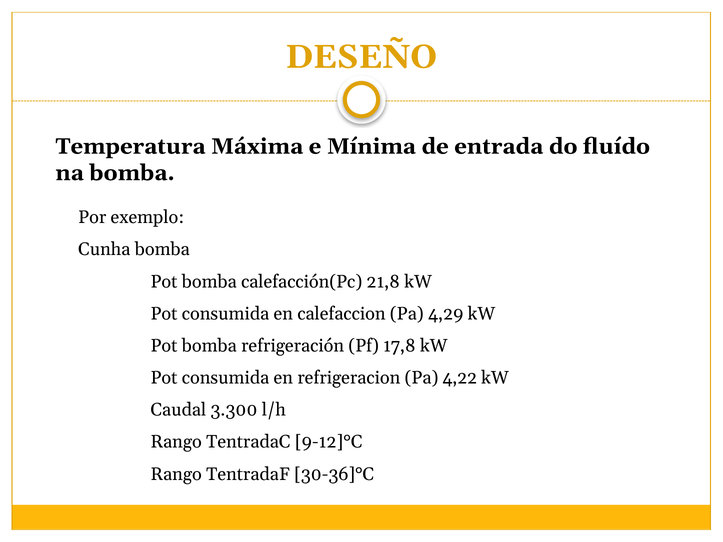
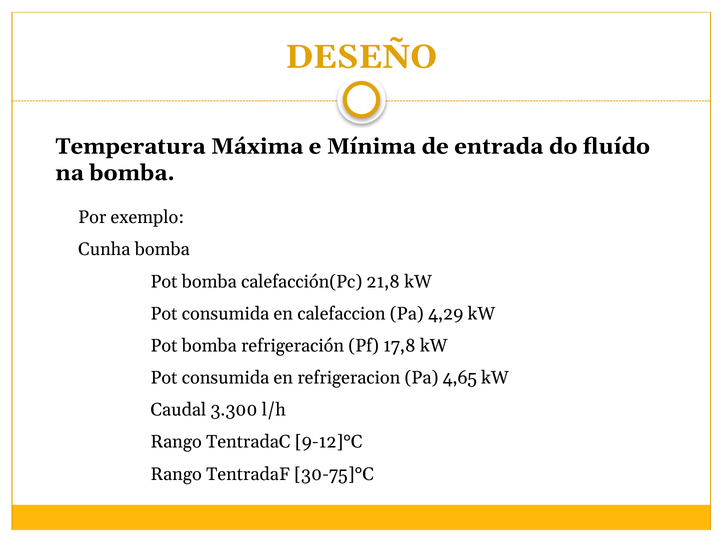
4,22: 4,22 -> 4,65
30-36]°C: 30-36]°C -> 30-75]°C
